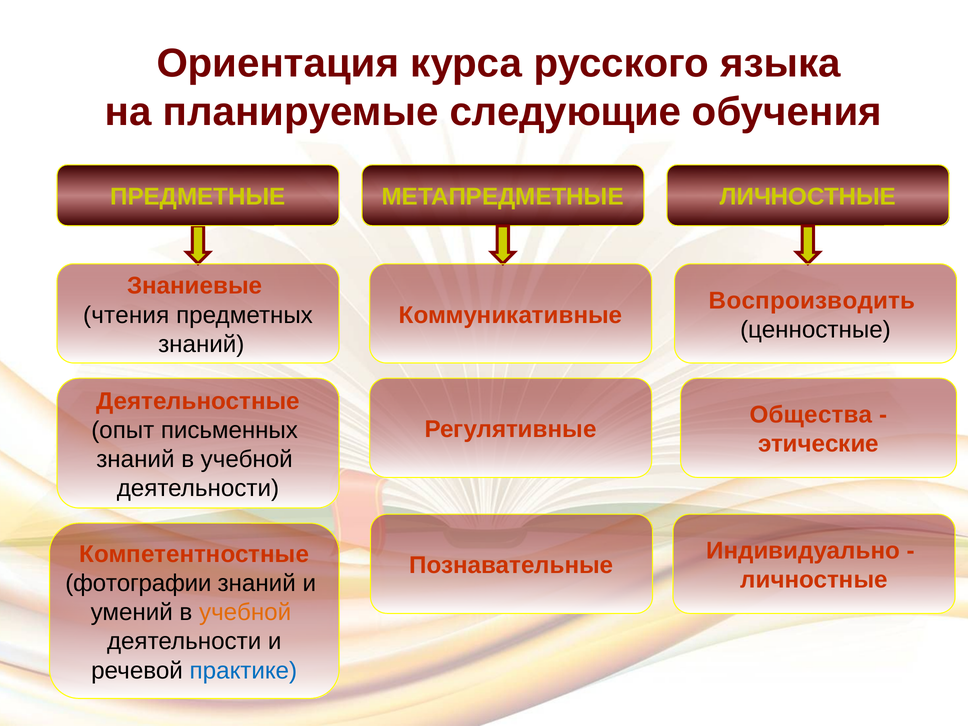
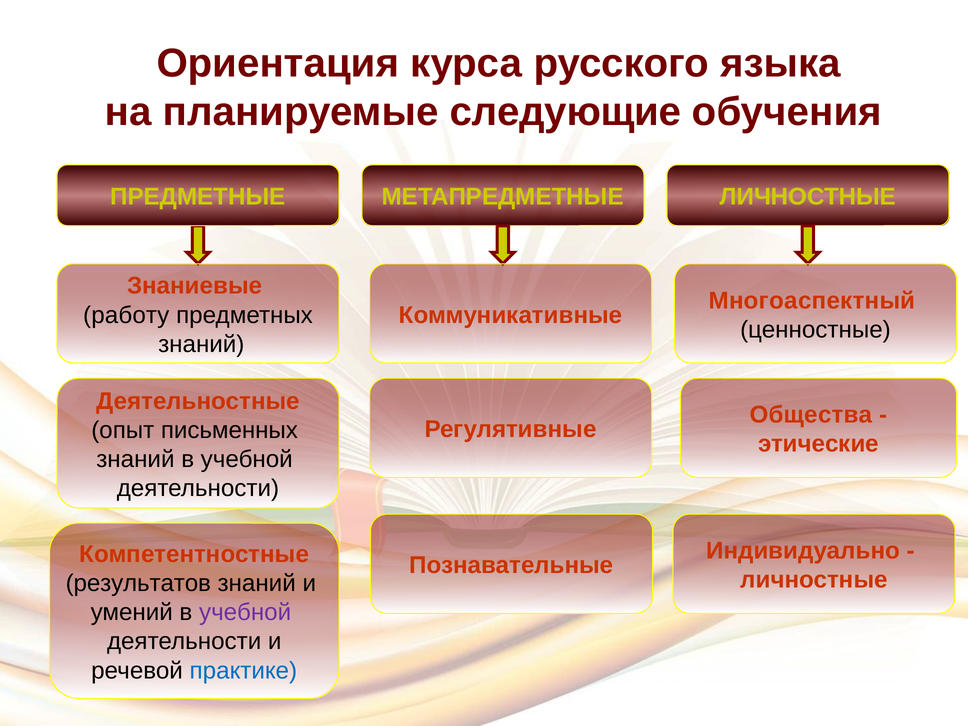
Воспроизводить: Воспроизводить -> Многоаспектный
чтения: чтения -> работу
фотографии: фотографии -> результатов
учебной at (245, 612) colour: orange -> purple
